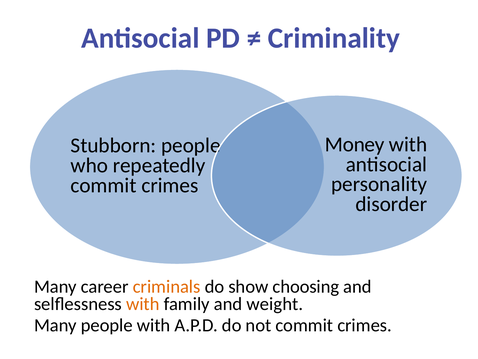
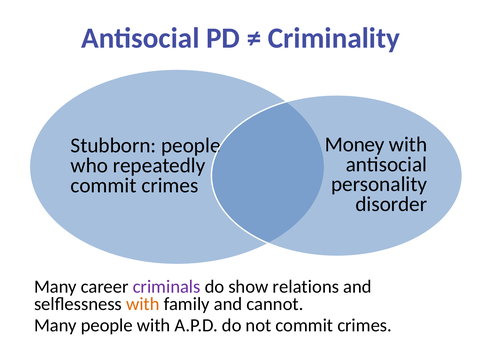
criminals colour: orange -> purple
choosing: choosing -> relations
weight: weight -> cannot
